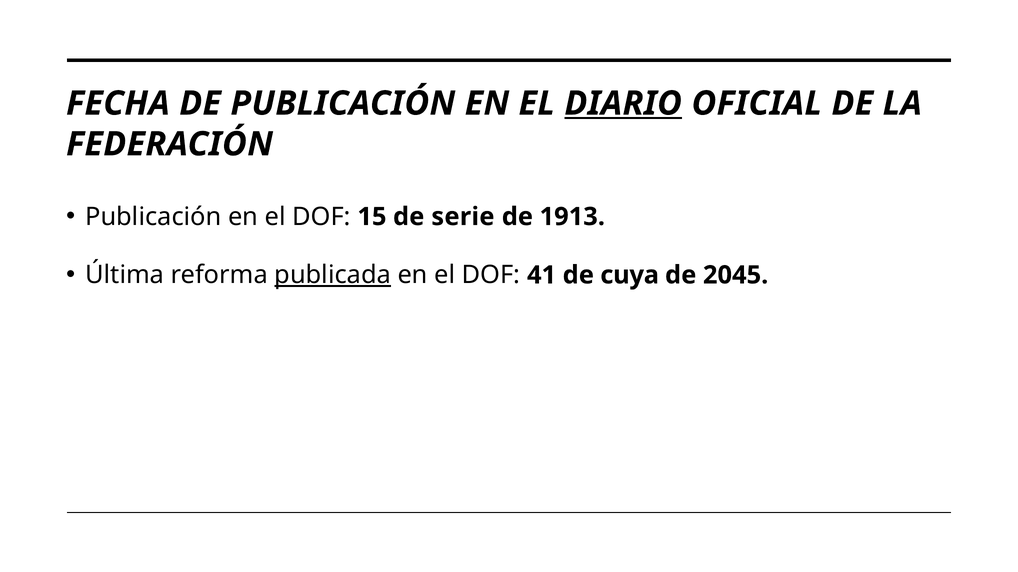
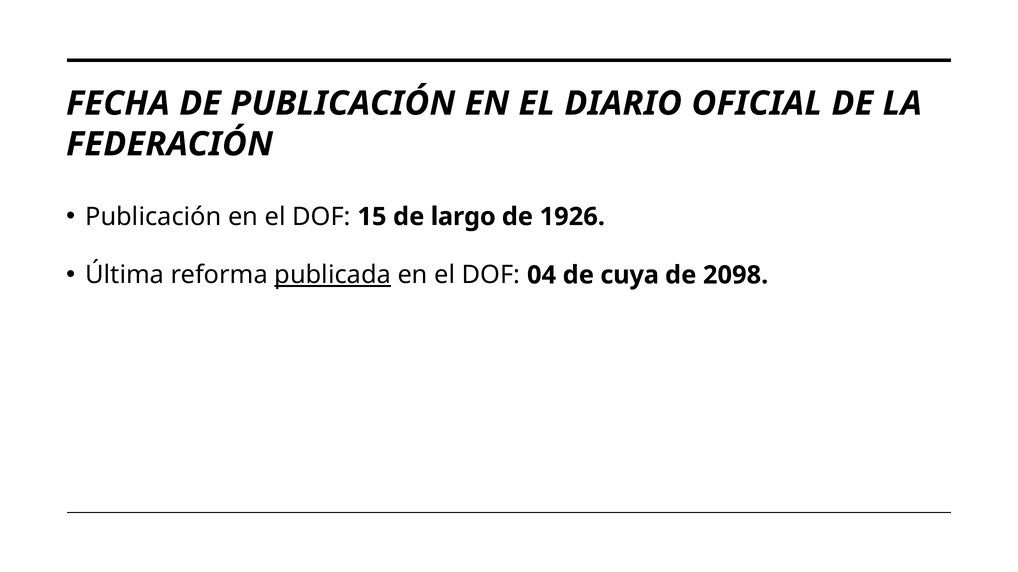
DIARIO underline: present -> none
serie: serie -> largo
1913: 1913 -> 1926
41: 41 -> 04
2045: 2045 -> 2098
